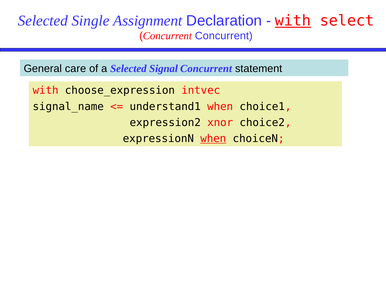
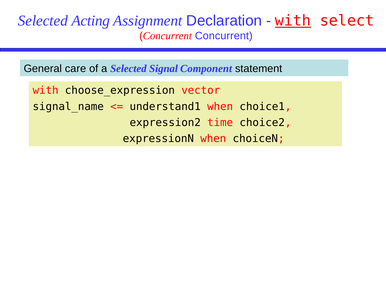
Single: Single -> Acting
Signal Concurrent: Concurrent -> Component
intvec: intvec -> vector
xnor: xnor -> time
when at (213, 139) underline: present -> none
